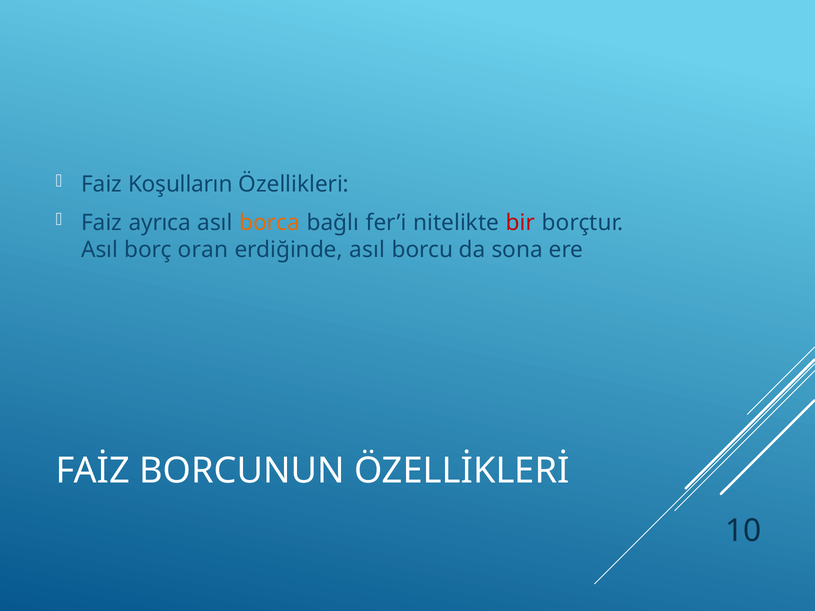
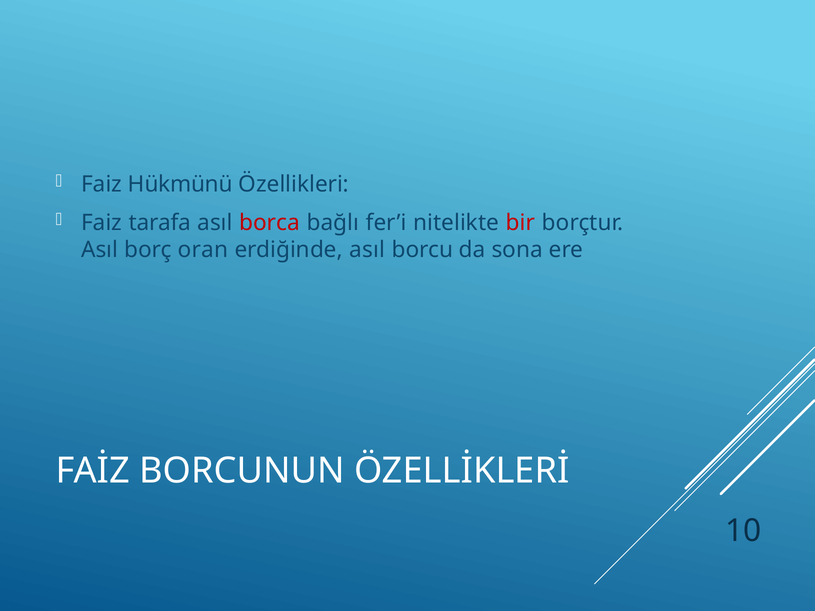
Koşulların: Koşulların -> Hükmünü
ayrıca: ayrıca -> tarafa
borca colour: orange -> red
